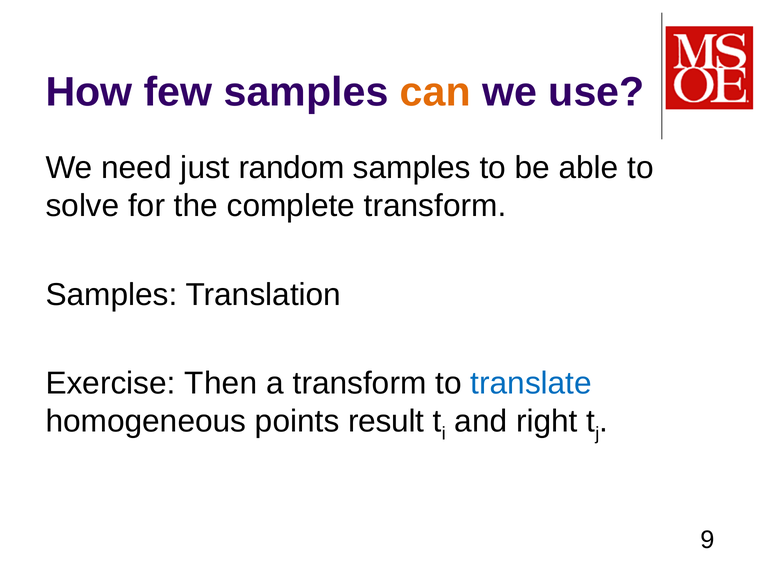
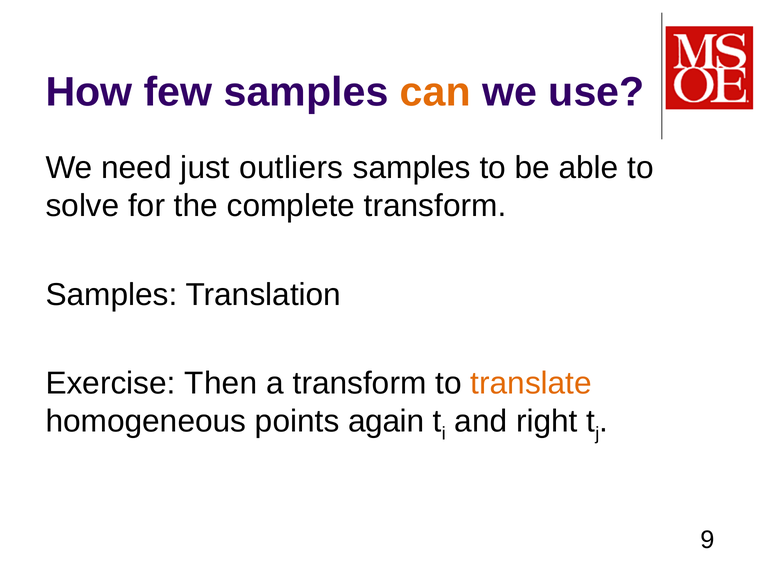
random: random -> outliers
translate colour: blue -> orange
result: result -> again
